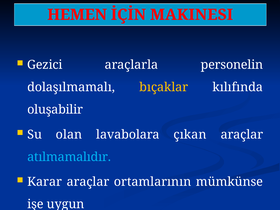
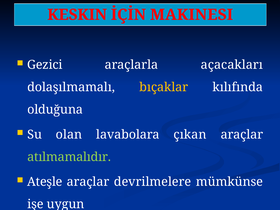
HEMEN: HEMEN -> KESKIN
personelin: personelin -> açacakları
oluşabilir: oluşabilir -> olduğuna
atılmamalıdır colour: light blue -> light green
Karar: Karar -> Ateşle
ortamlarının: ortamlarının -> devrilmelere
